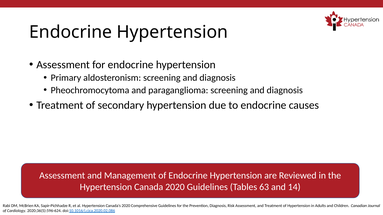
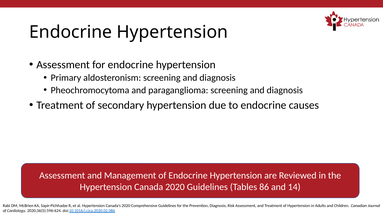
63: 63 -> 86
